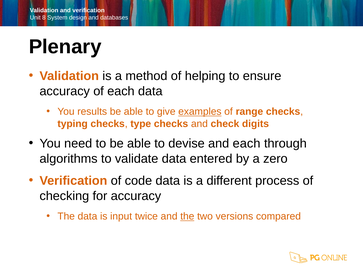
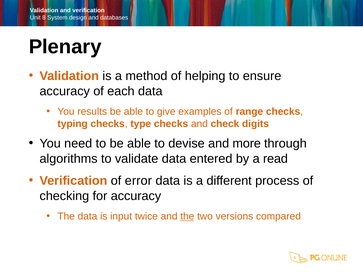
examples underline: present -> none
and each: each -> more
zero: zero -> read
code: code -> error
